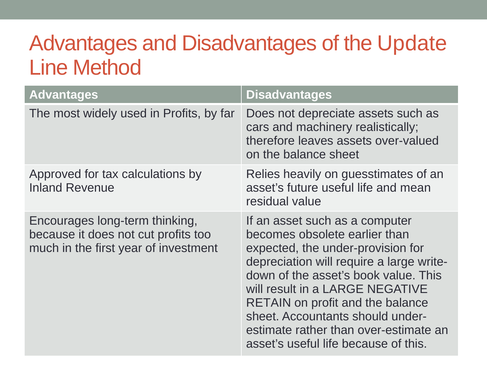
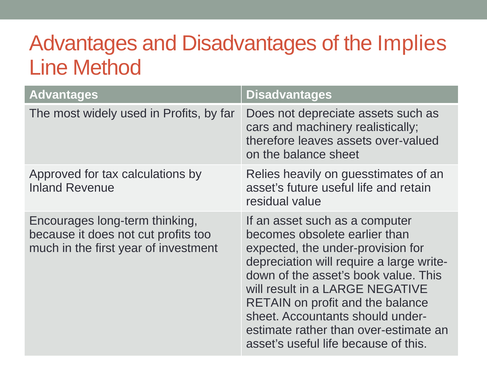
Update: Update -> Implies
and mean: mean -> retain
